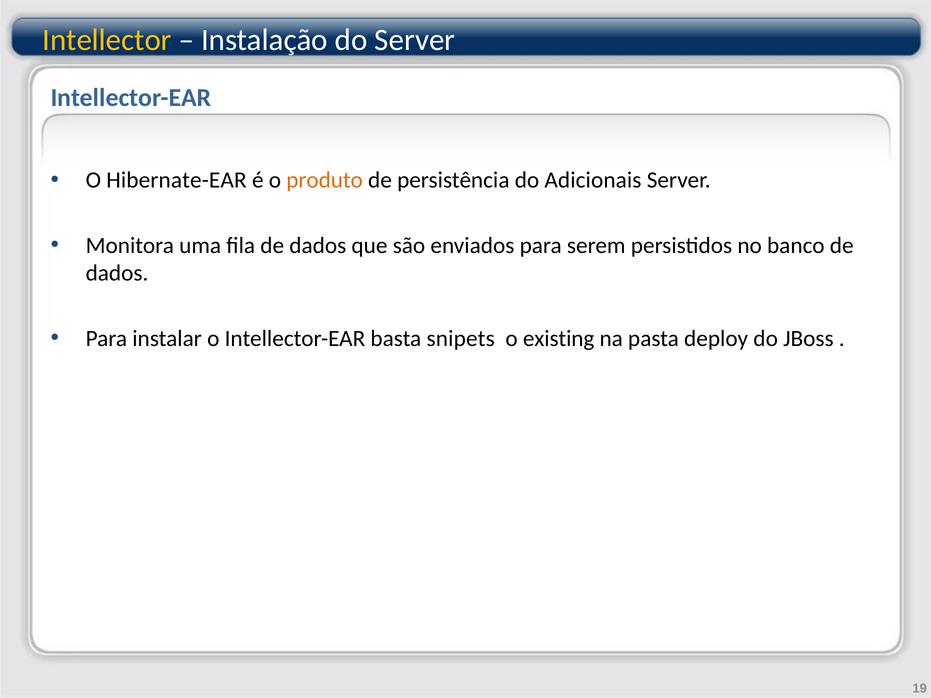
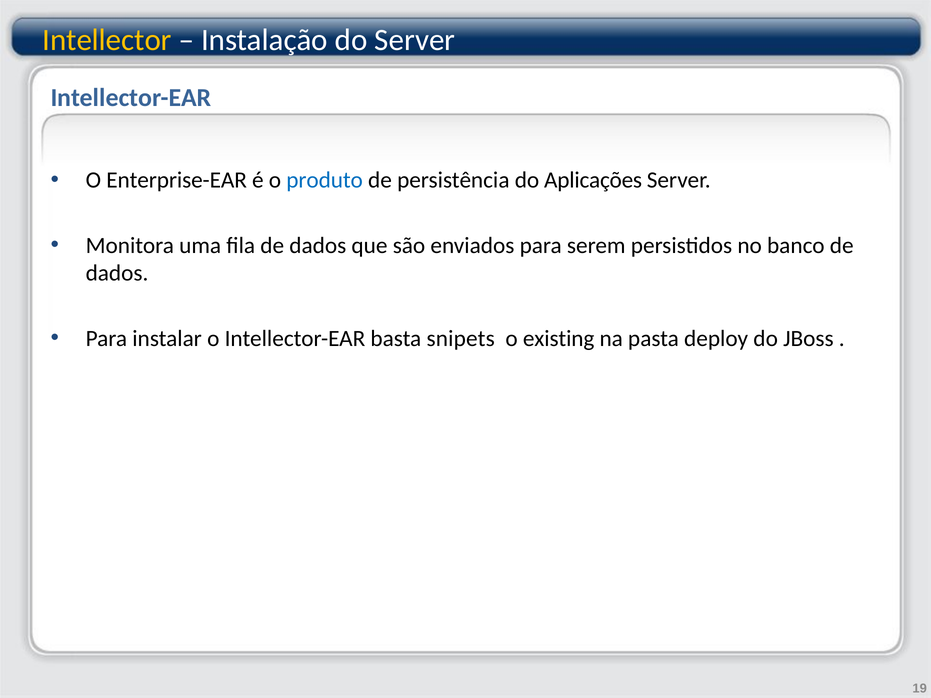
Hibernate-EAR: Hibernate-EAR -> Enterprise-EAR
produto colour: orange -> blue
Adicionais: Adicionais -> Aplicações
